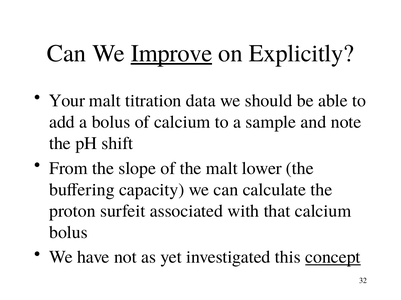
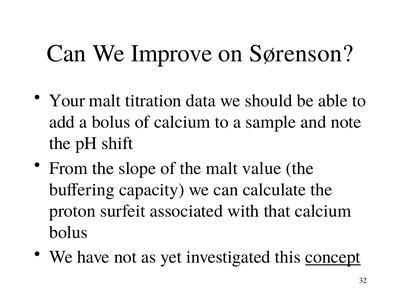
Improve underline: present -> none
Explicitly: Explicitly -> Sørenson
lower: lower -> value
